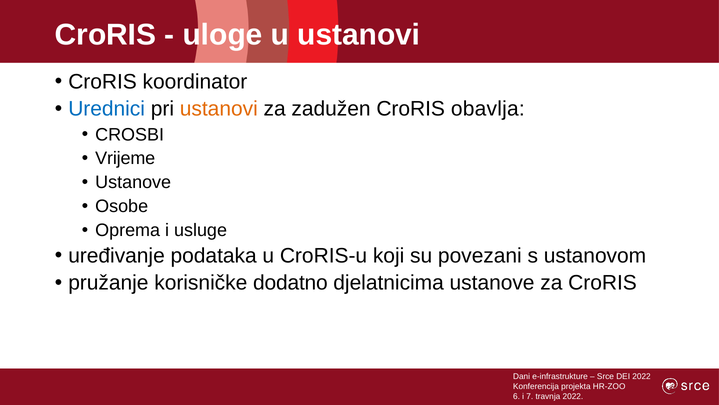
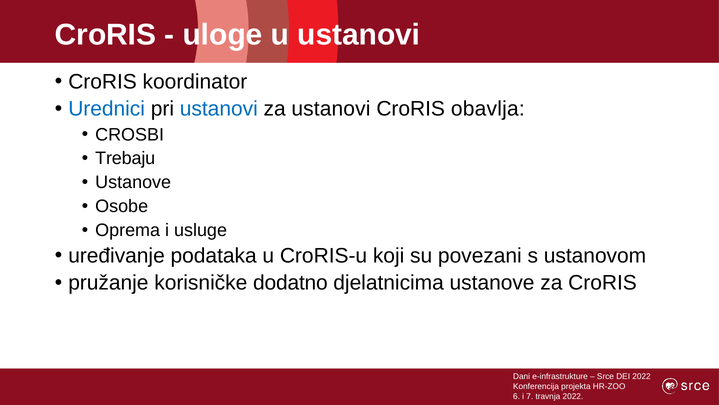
ustanovi at (219, 109) colour: orange -> blue
za zadužen: zadužen -> ustanovi
Vrijeme: Vrijeme -> Trebaju
